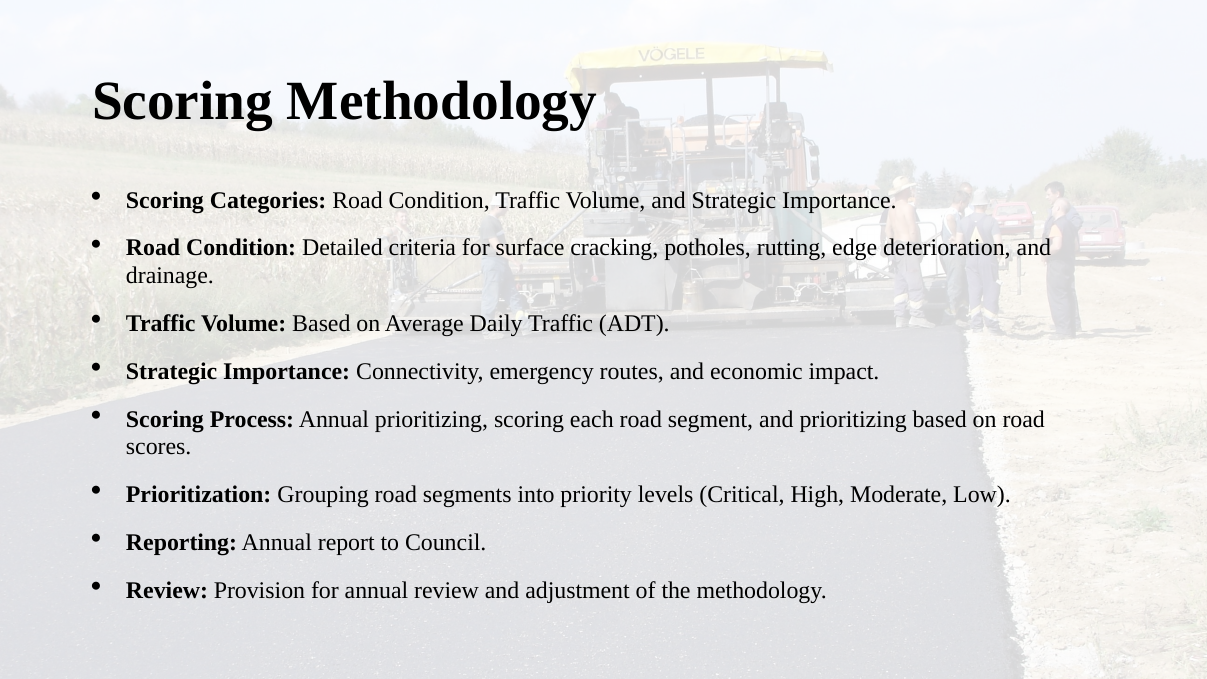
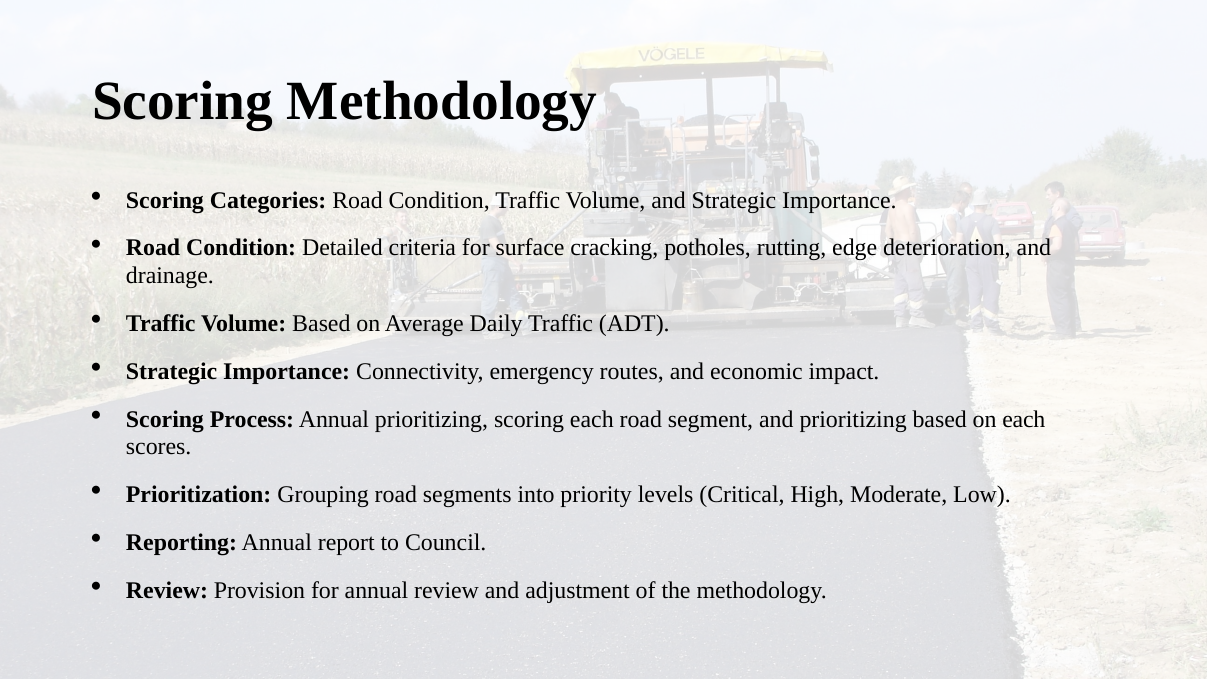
on road: road -> each
